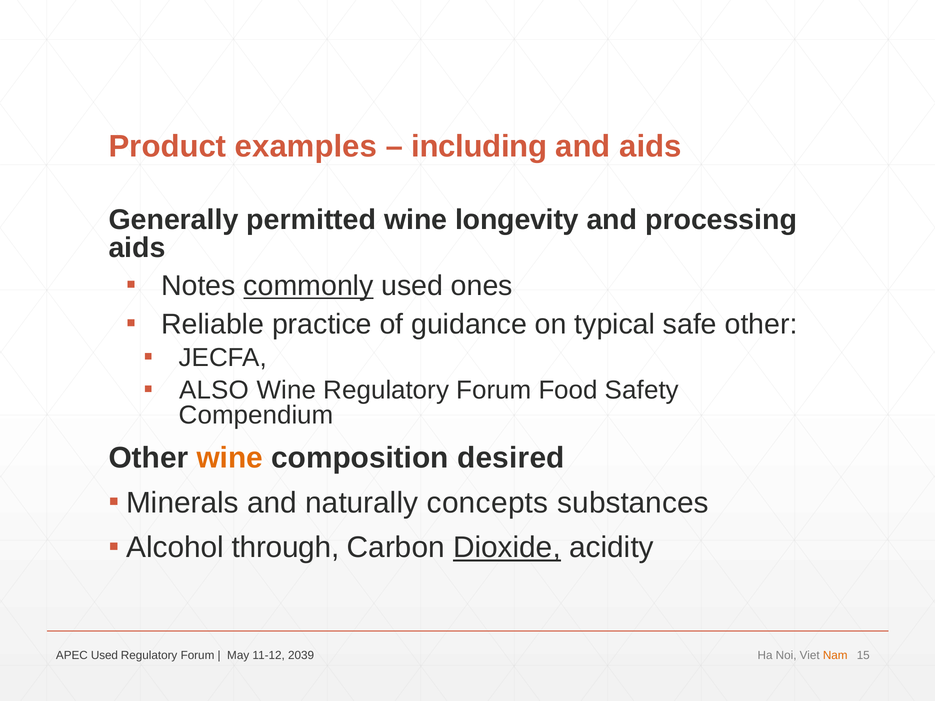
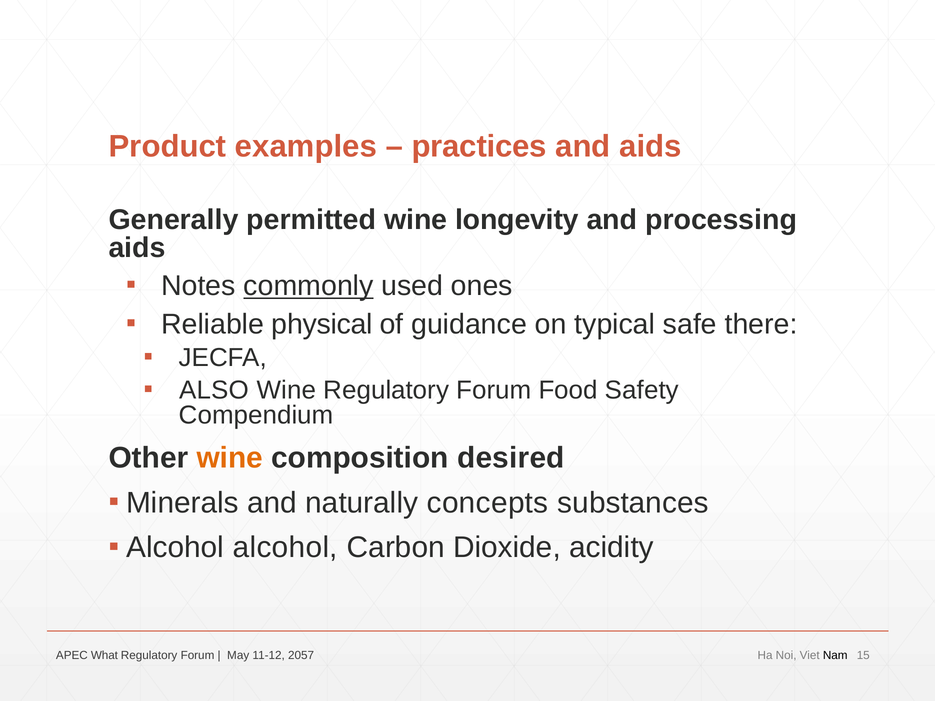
including: including -> practices
practice: practice -> physical
safe other: other -> there
through: through -> alcohol
Dioxide underline: present -> none
APEC Used: Used -> What
2039: 2039 -> 2057
Nam colour: orange -> black
